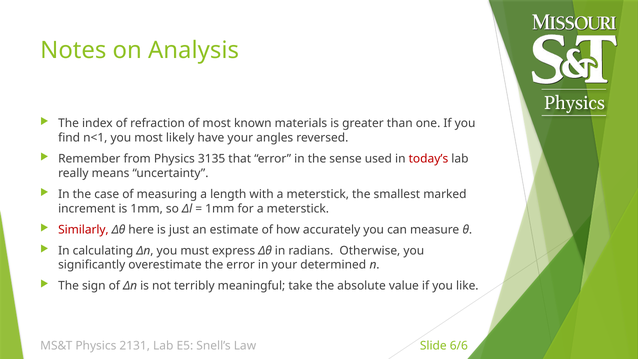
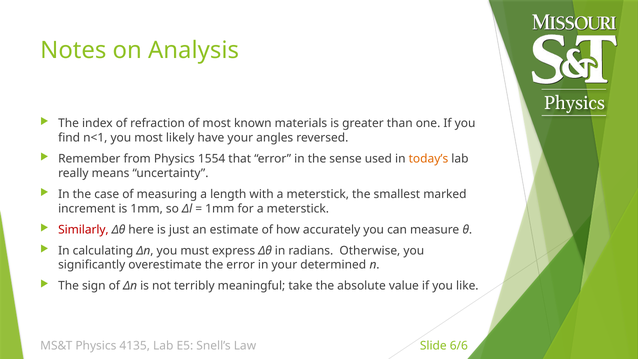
3135: 3135 -> 1554
today’s colour: red -> orange
2131: 2131 -> 4135
